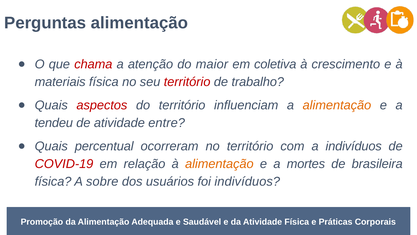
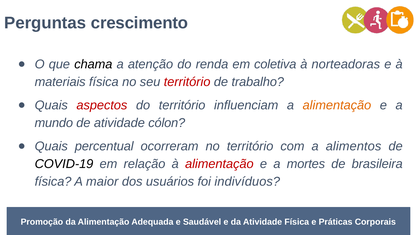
Perguntas alimentação: alimentação -> crescimento
chama colour: red -> black
maior: maior -> renda
crescimento: crescimento -> norteadoras
tendeu: tendeu -> mundo
entre: entre -> cólon
a indivíduos: indivíduos -> alimentos
COVID-19 colour: red -> black
alimentação at (219, 164) colour: orange -> red
sobre: sobre -> maior
